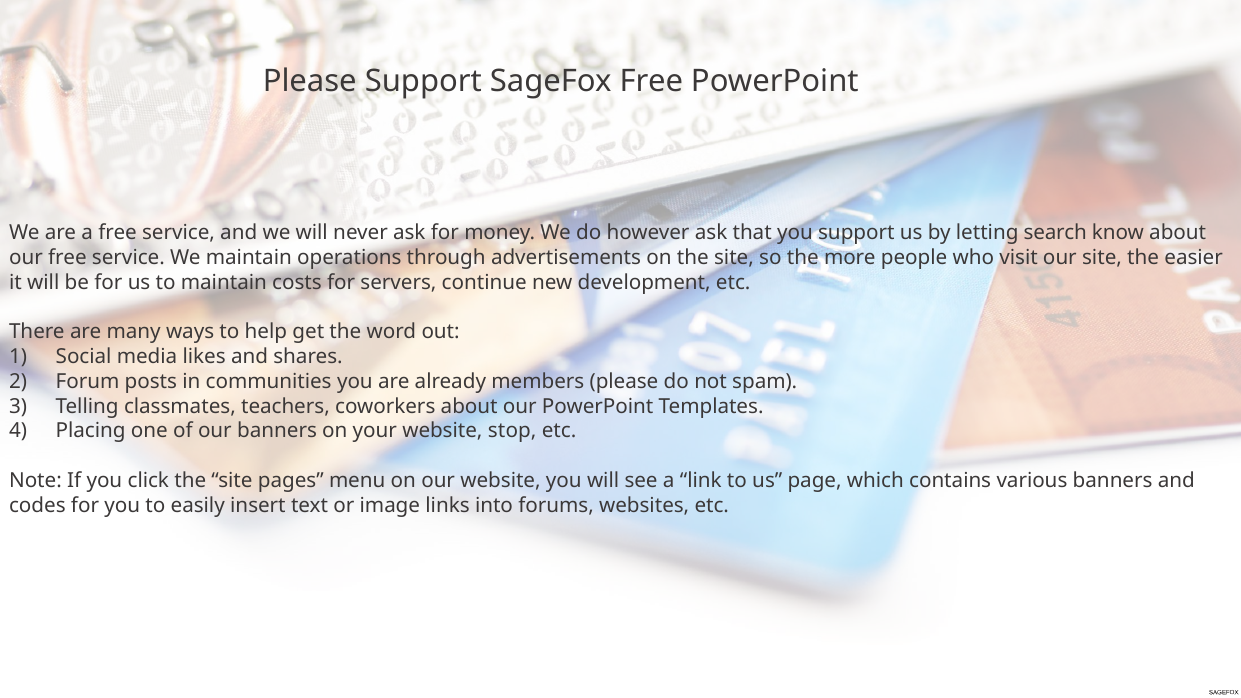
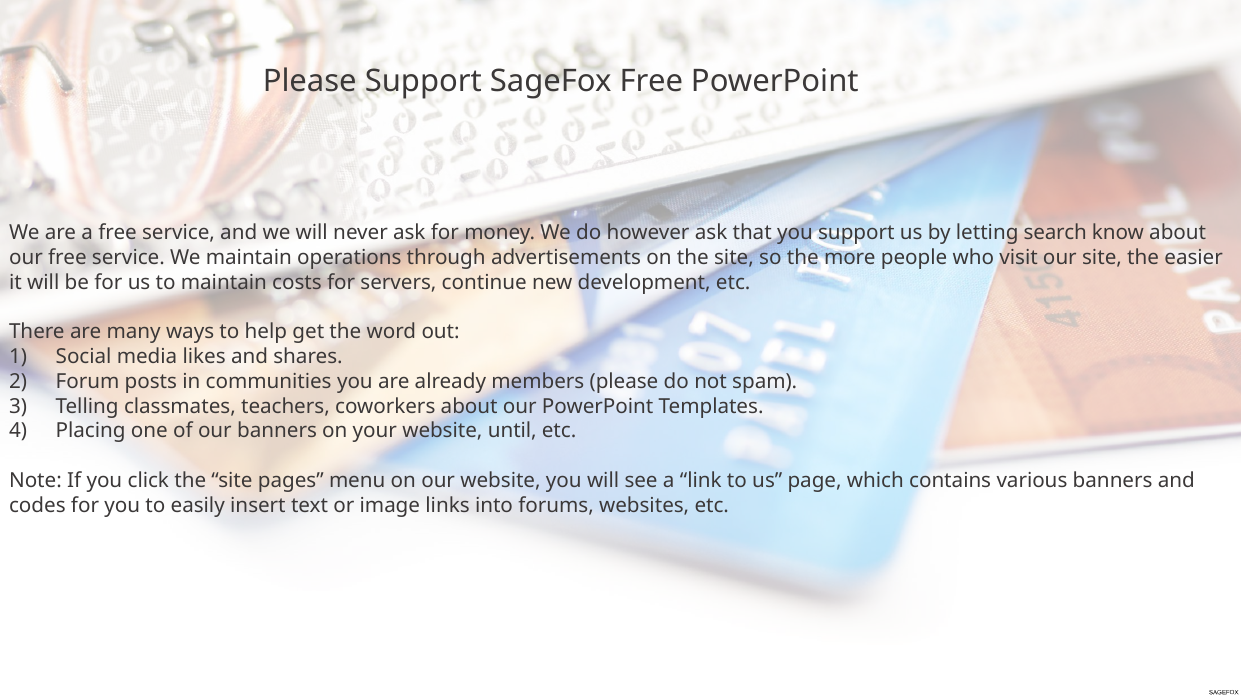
stop: stop -> until
